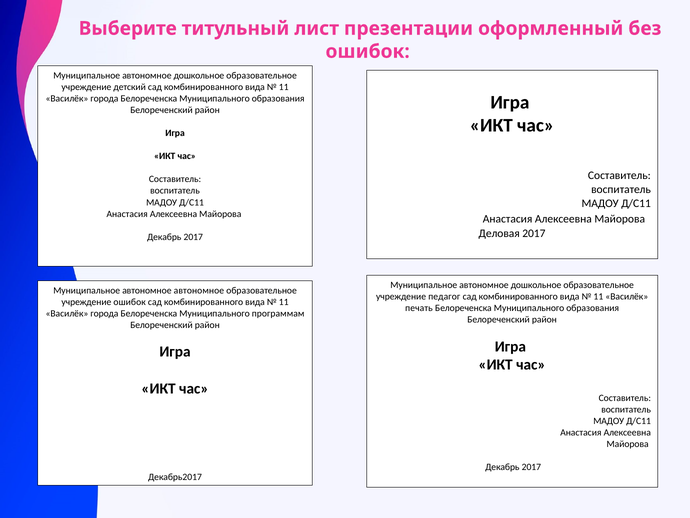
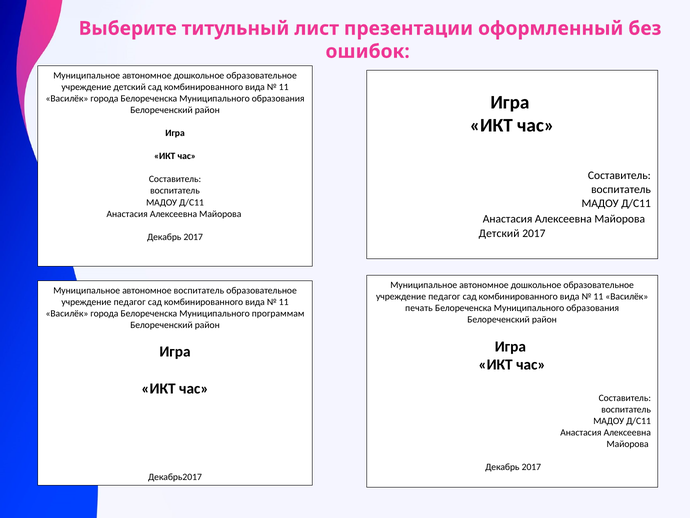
Деловая at (499, 233): Деловая -> Детский
автономное автономное: автономное -> воспитатель
ошибок at (130, 302): ошибок -> педагог
